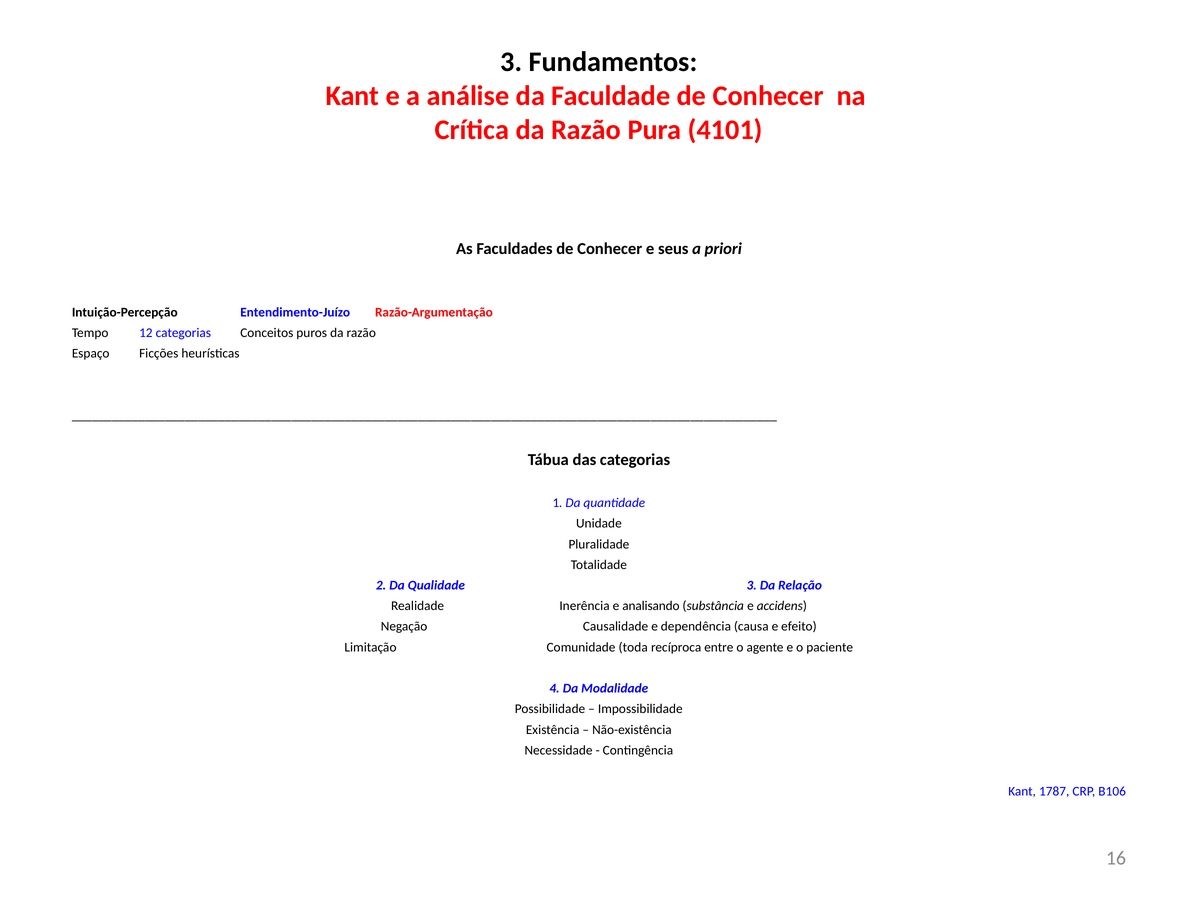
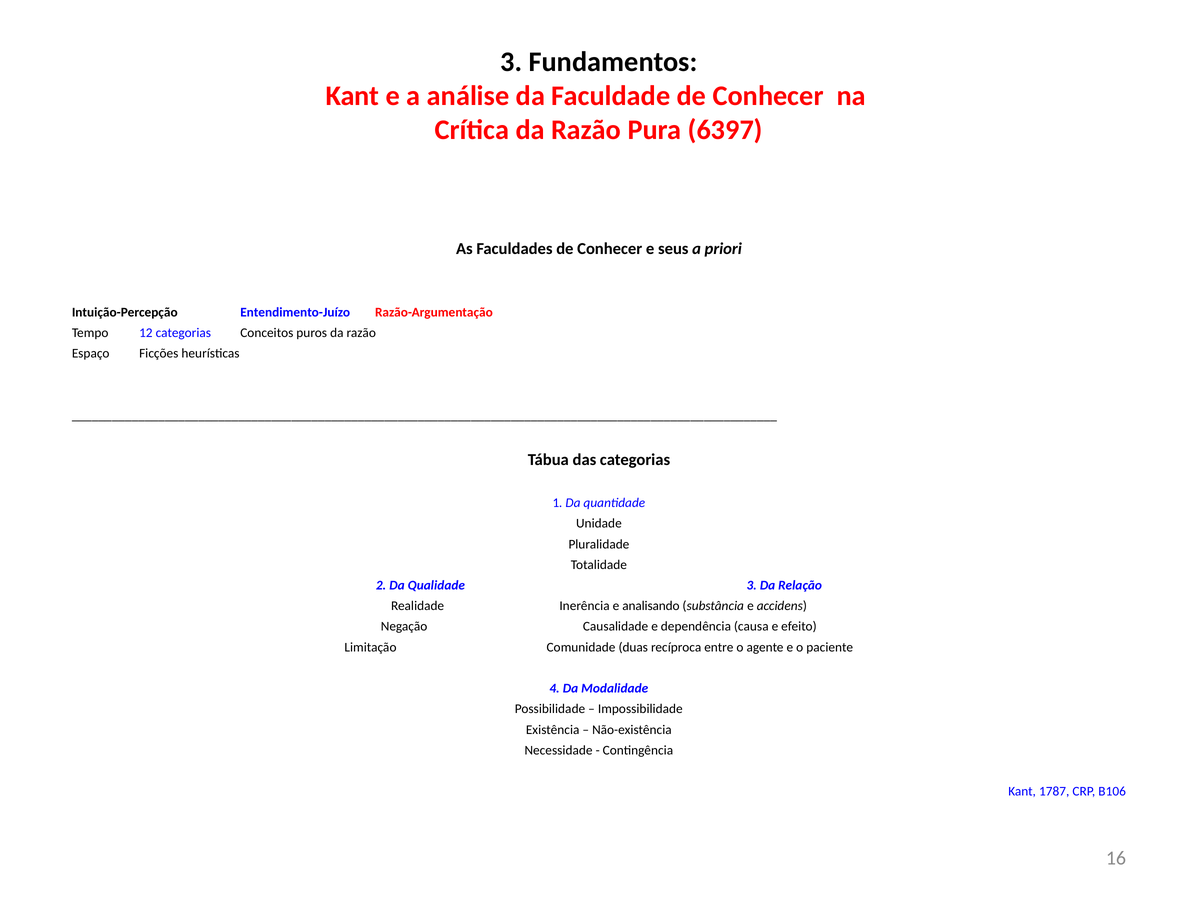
4101: 4101 -> 6397
toda: toda -> duas
